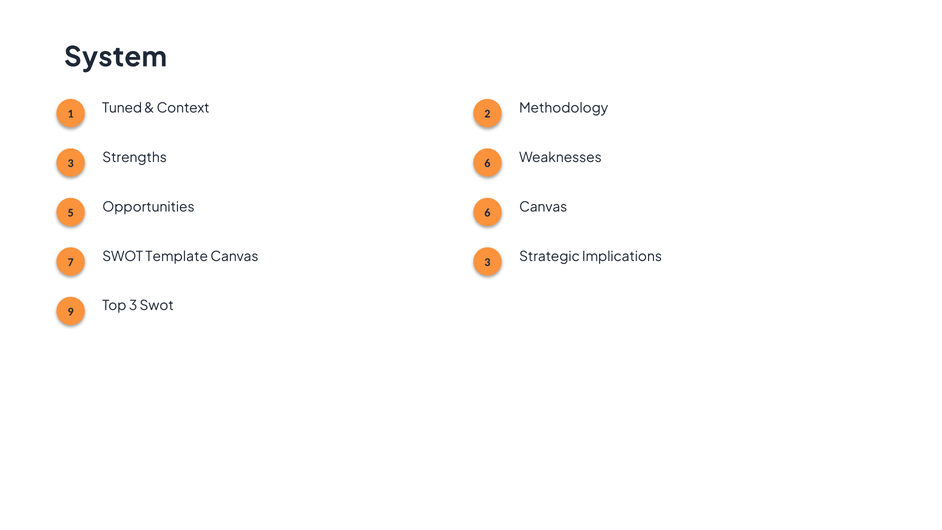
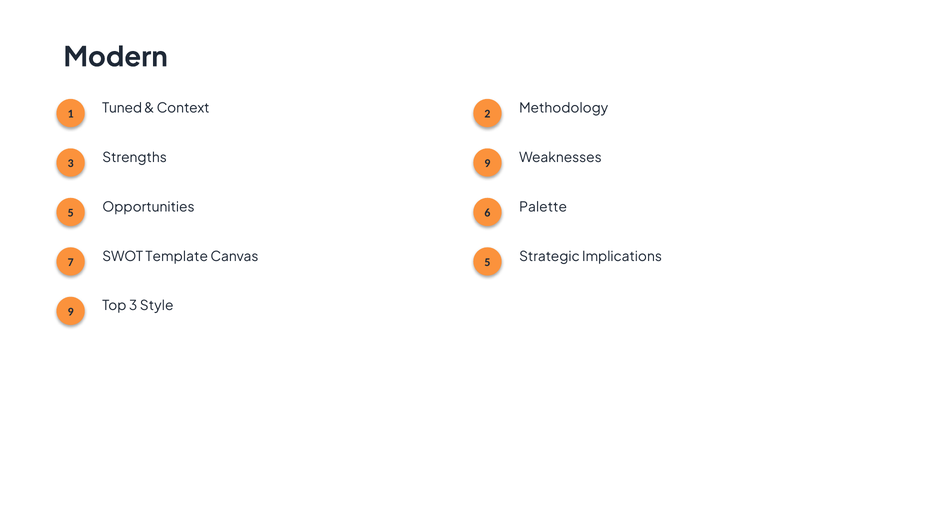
System: System -> Modern
Strengths 6: 6 -> 9
6 Canvas: Canvas -> Palette
Canvas 3: 3 -> 5
3 Swot: Swot -> Style
